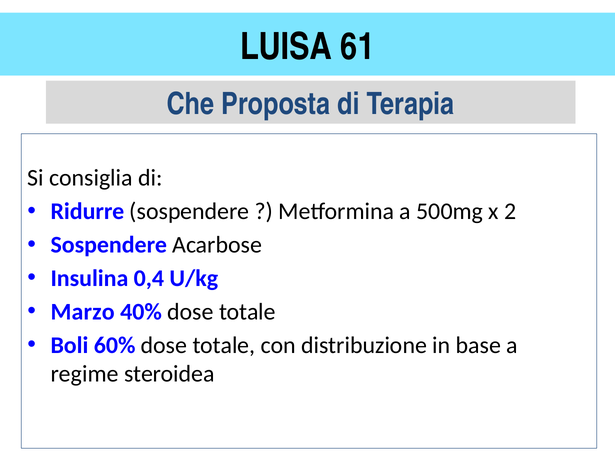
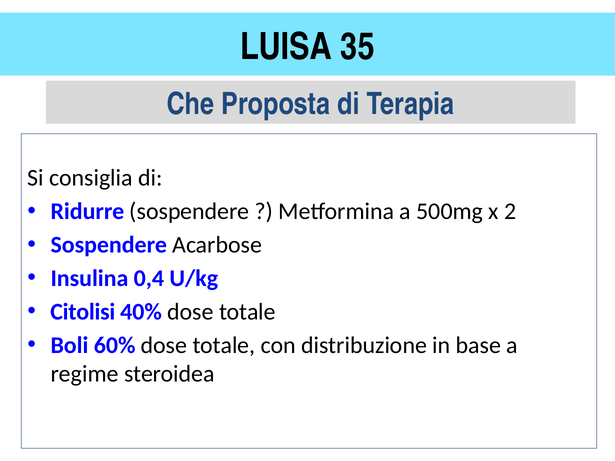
61: 61 -> 35
Marzo: Marzo -> Citolisi
